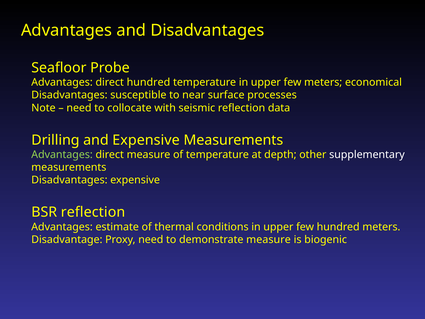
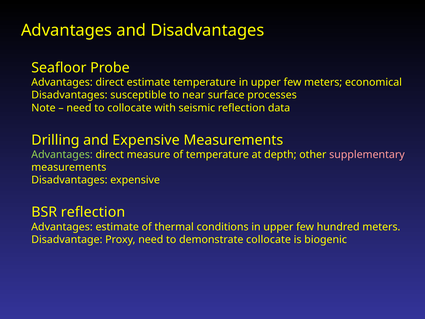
direct hundred: hundred -> estimate
supplementary colour: white -> pink
demonstrate measure: measure -> collocate
